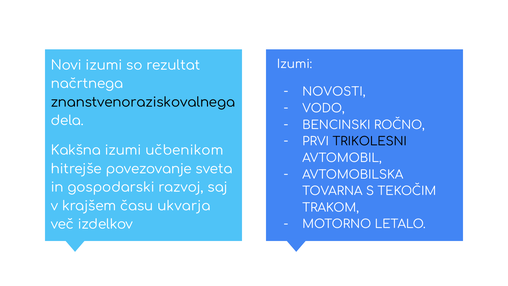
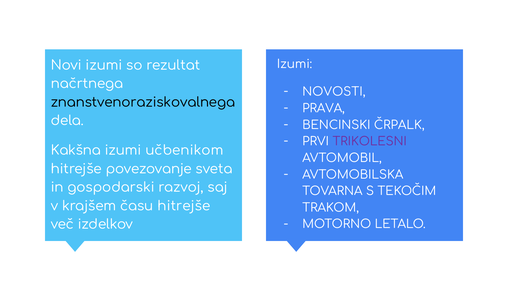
VODO: VODO -> PRAVA
ROČNO: ROČNO -> ČRPALK
TRIKOLESNI colour: black -> purple
času ukvarja: ukvarja -> hitrejše
